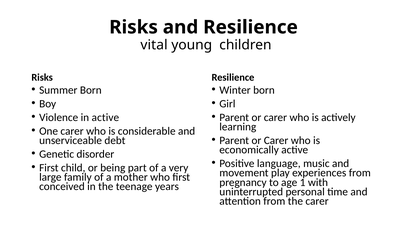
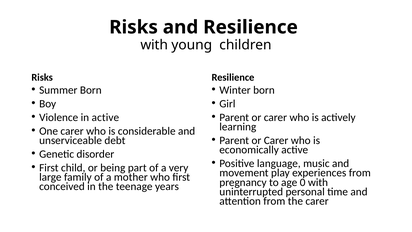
vital at (154, 45): vital -> with
1: 1 -> 0
